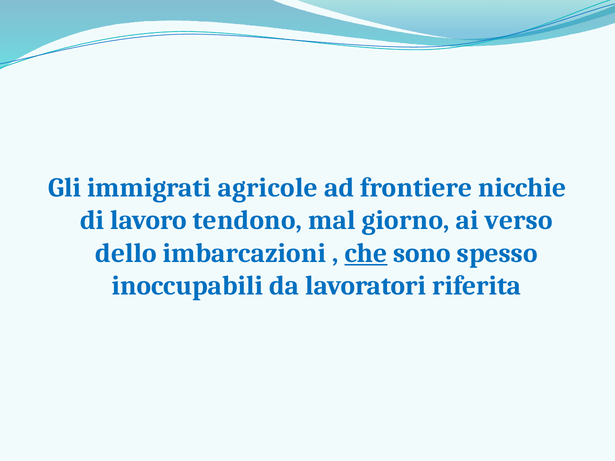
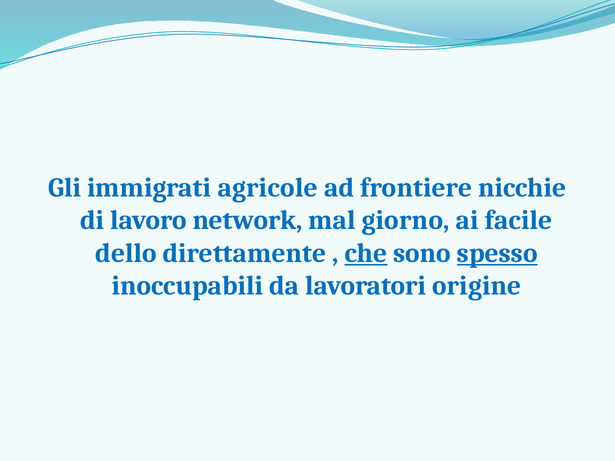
tendono: tendono -> network
verso: verso -> facile
imbarcazioni: imbarcazioni -> direttamente
spesso underline: none -> present
riferita: riferita -> origine
